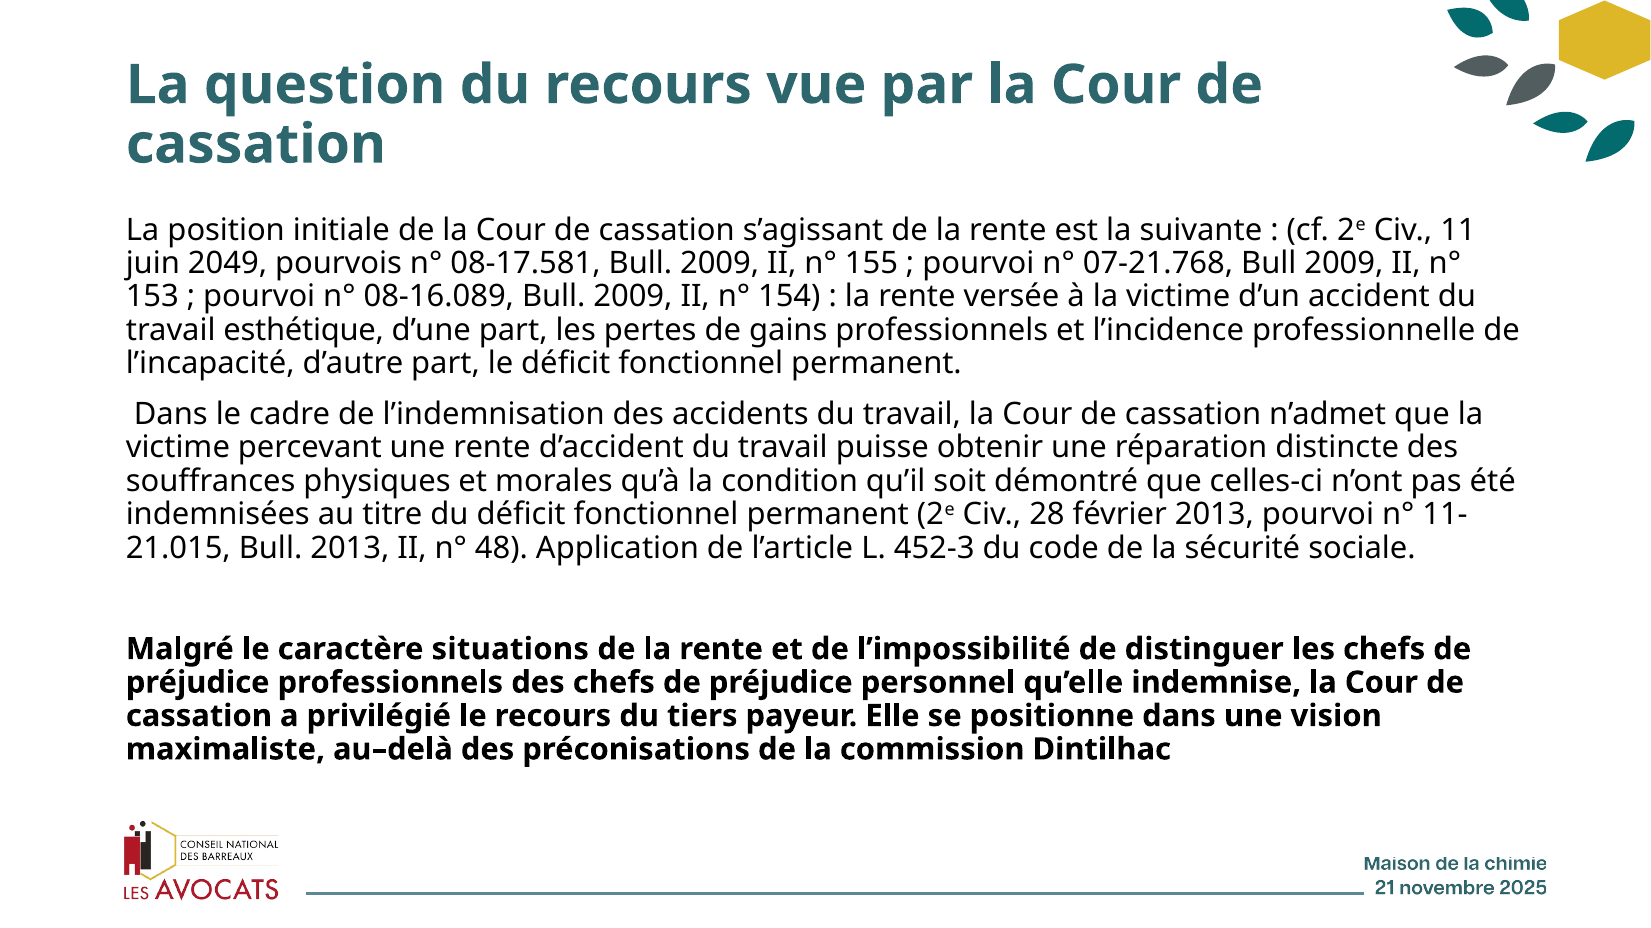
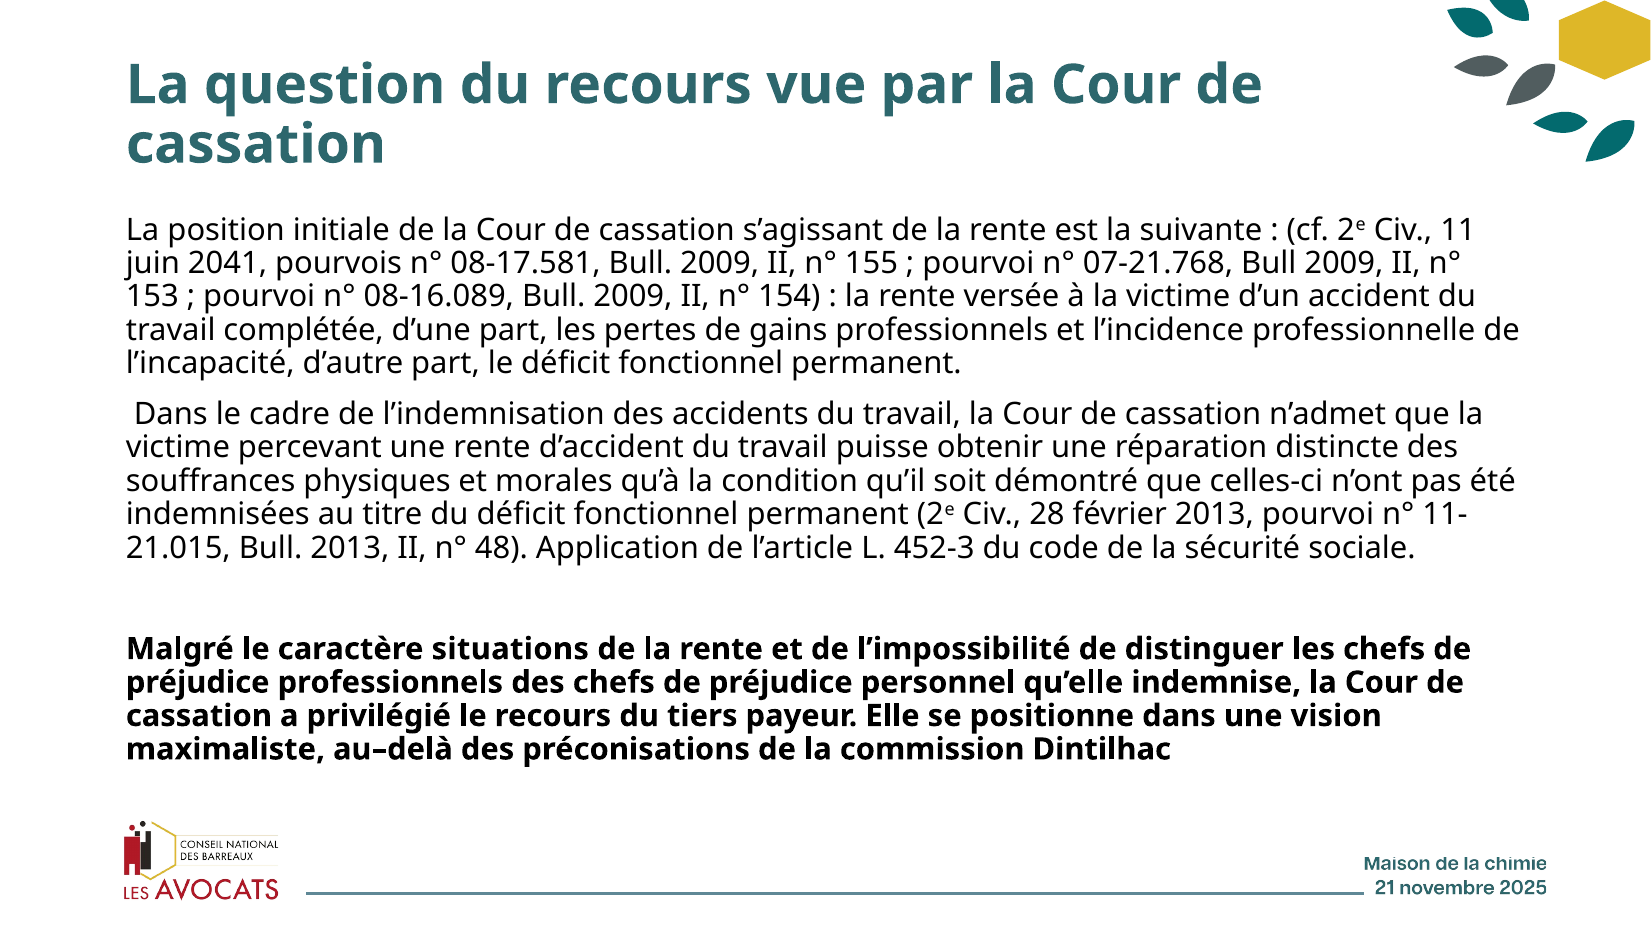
2049: 2049 -> 2041
esthétique: esthétique -> complétée
